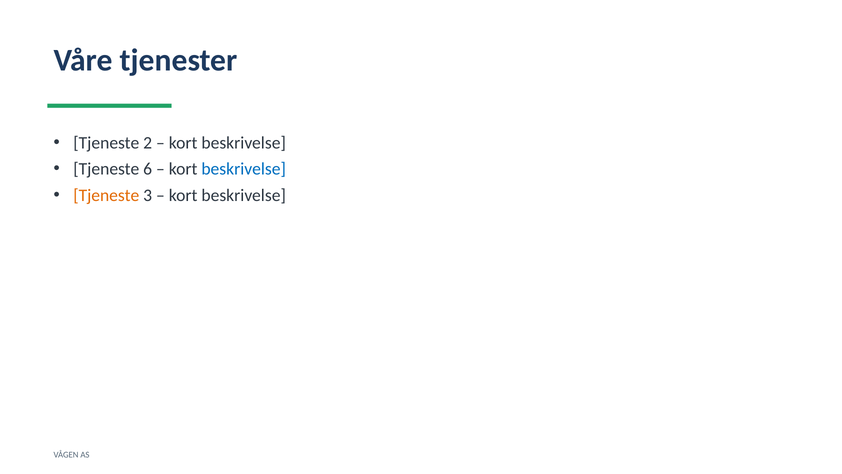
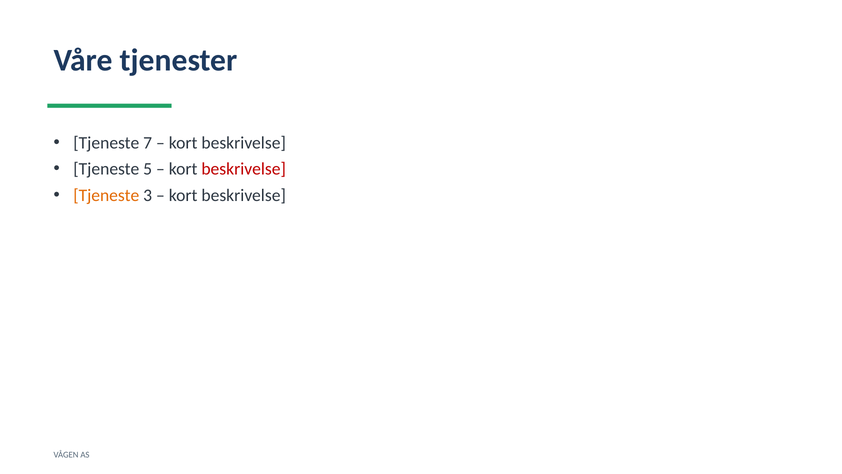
2: 2 -> 7
6: 6 -> 5
beskrivelse at (244, 169) colour: blue -> red
